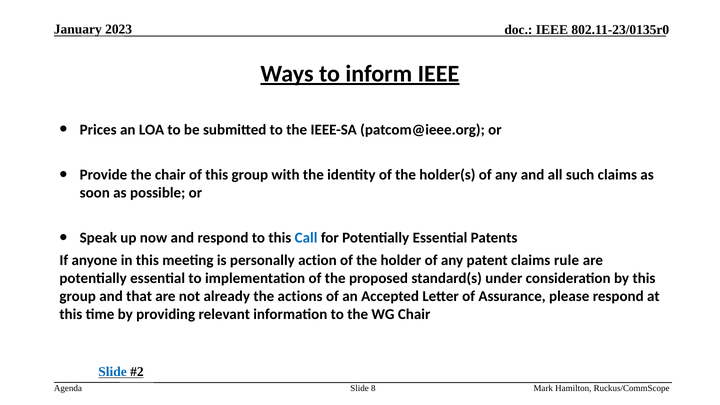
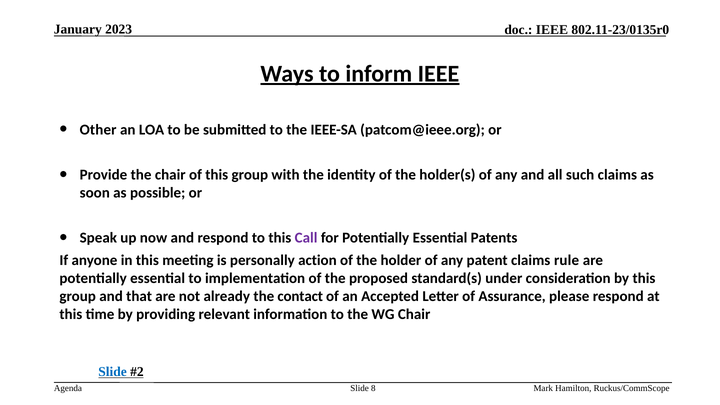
Prices: Prices -> Other
Call colour: blue -> purple
actions: actions -> contact
